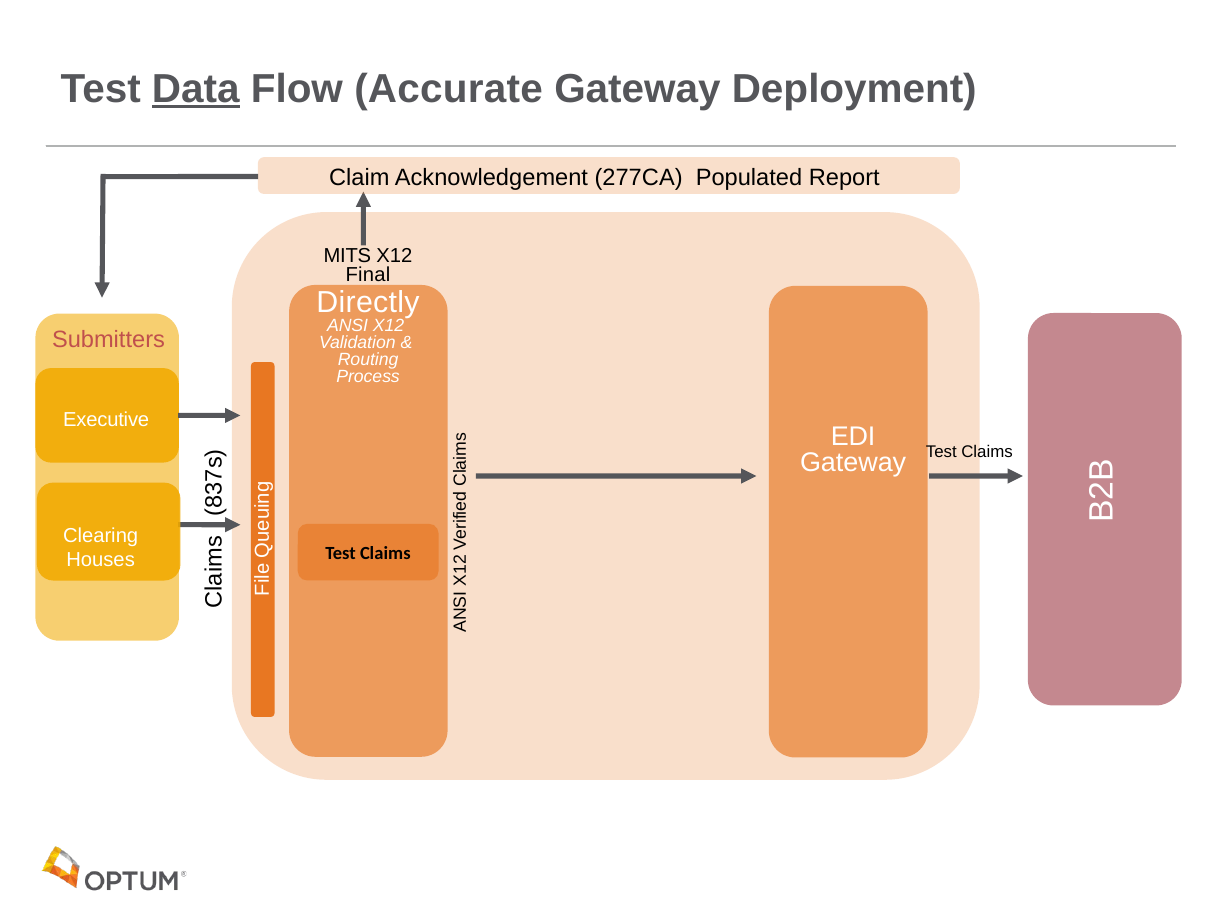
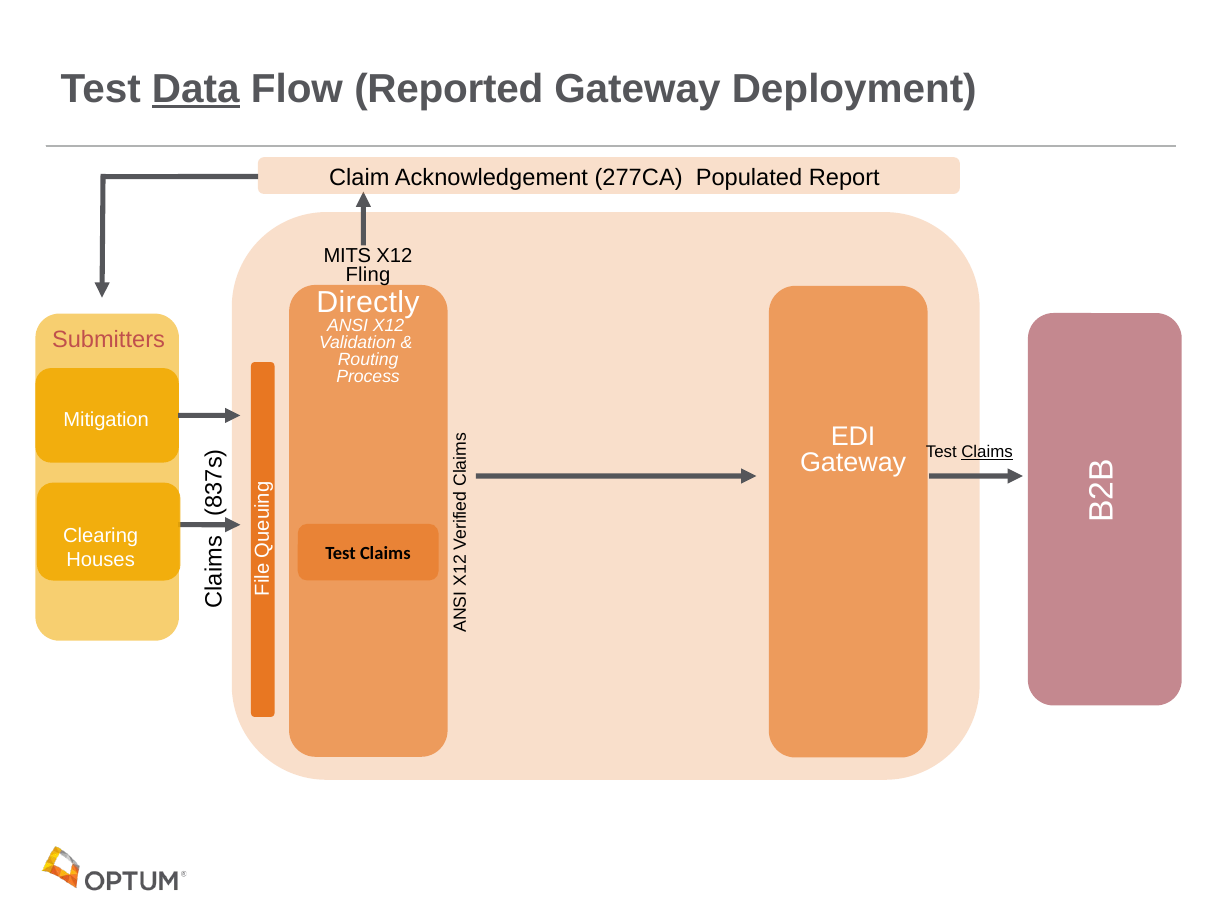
Accurate: Accurate -> Reported
Final: Final -> Fling
Executive: Executive -> Mitigation
Claims at (987, 453) underline: none -> present
